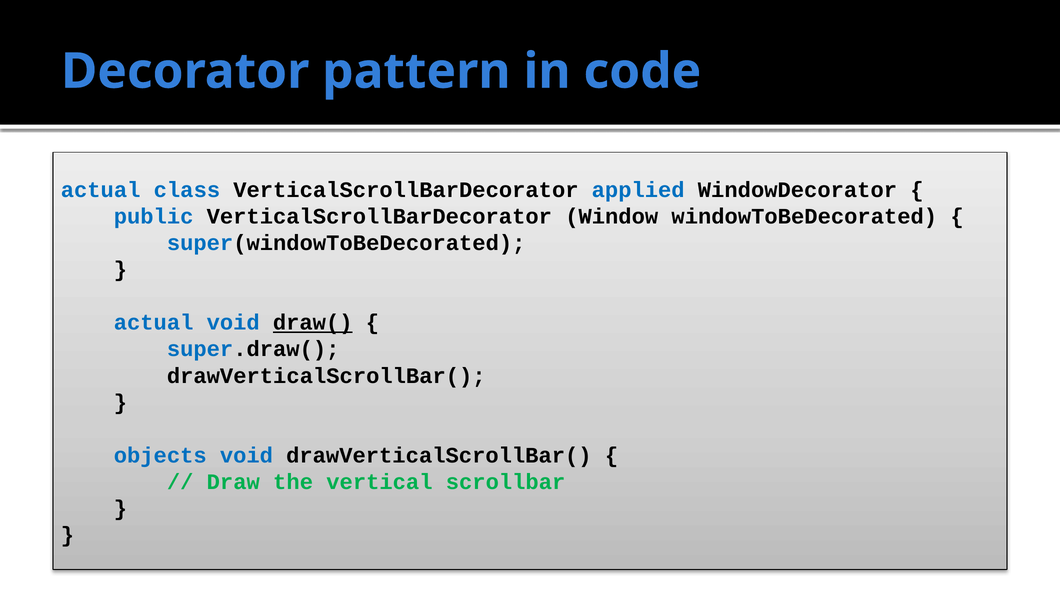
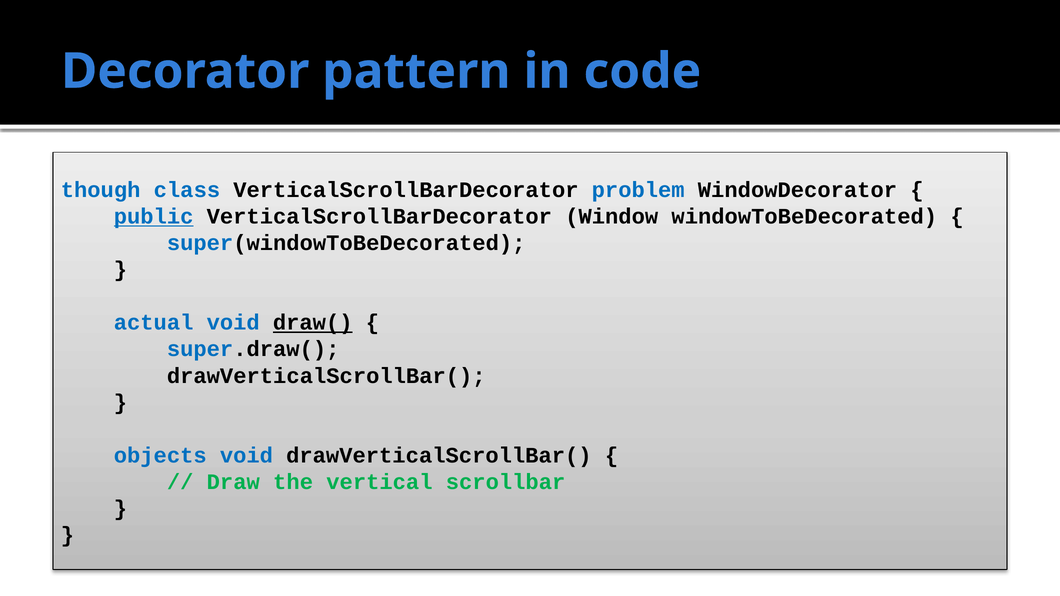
actual at (101, 190): actual -> though
applied: applied -> problem
public underline: none -> present
